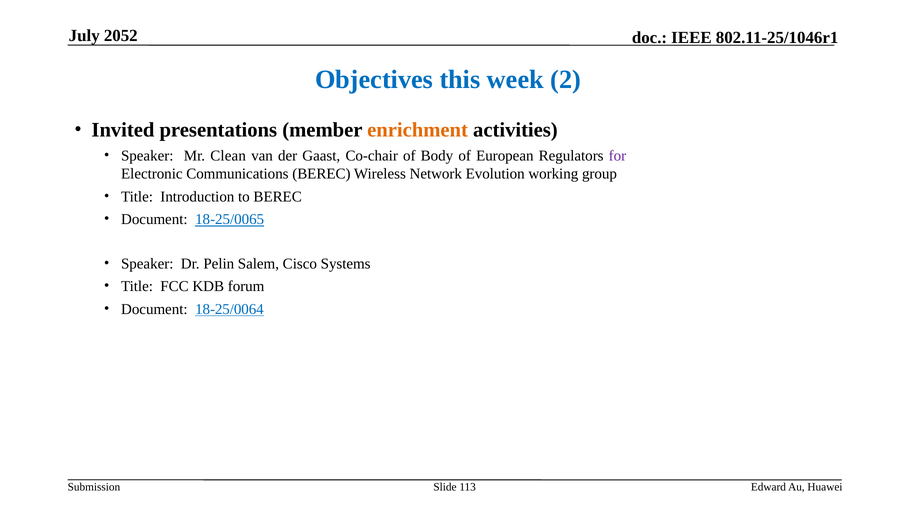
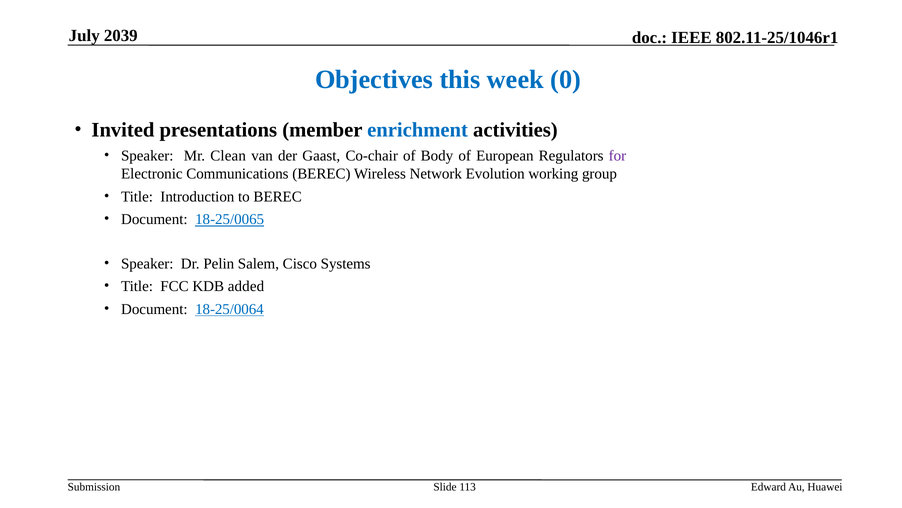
2052: 2052 -> 2039
2: 2 -> 0
enrichment colour: orange -> blue
forum: forum -> added
